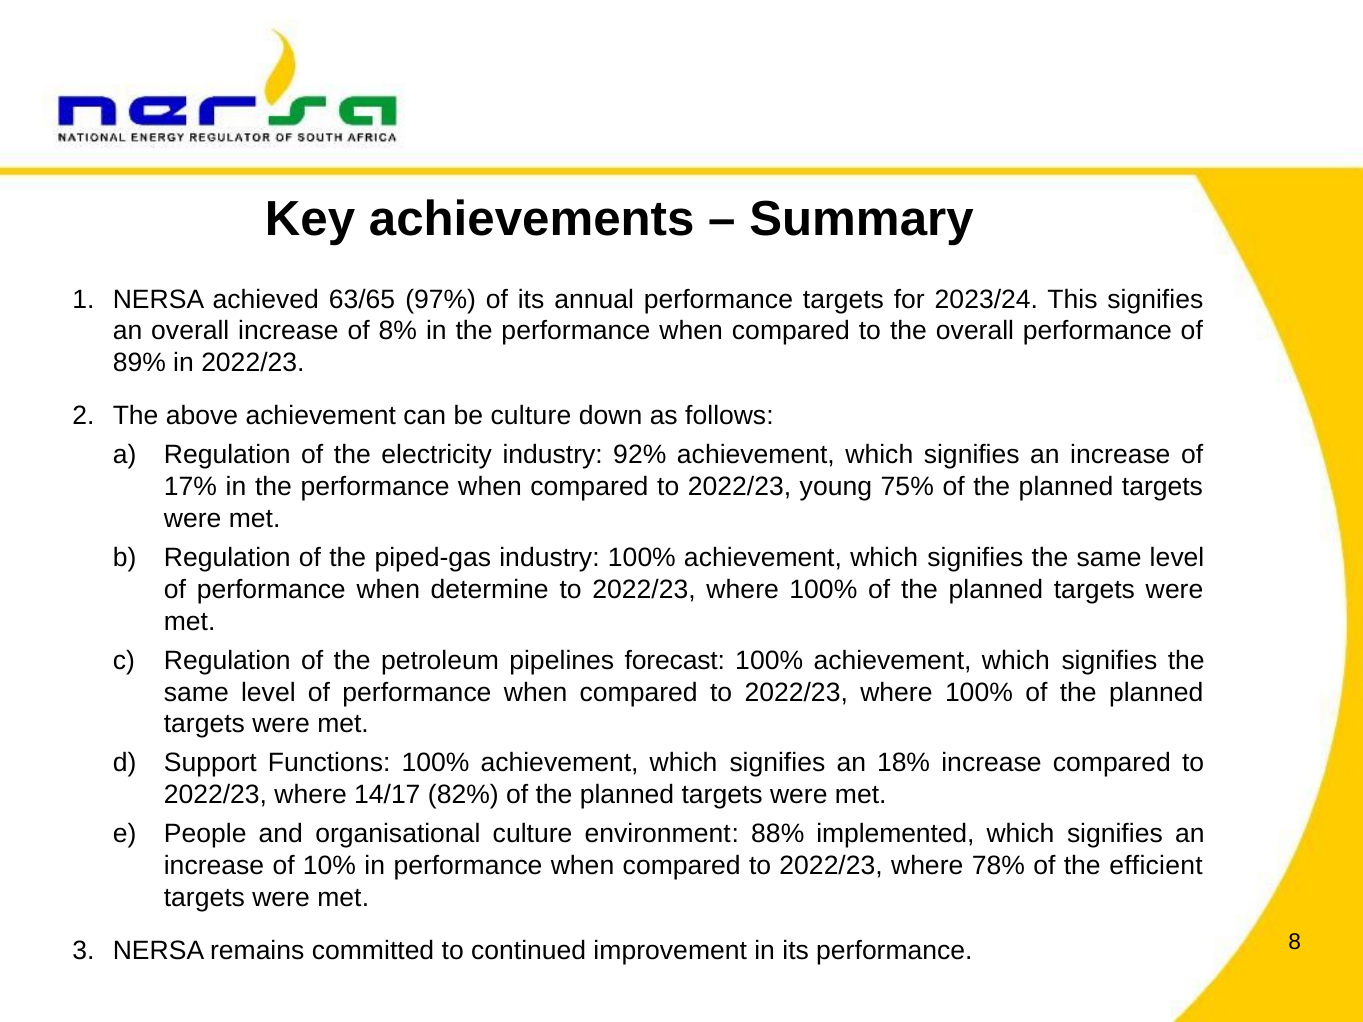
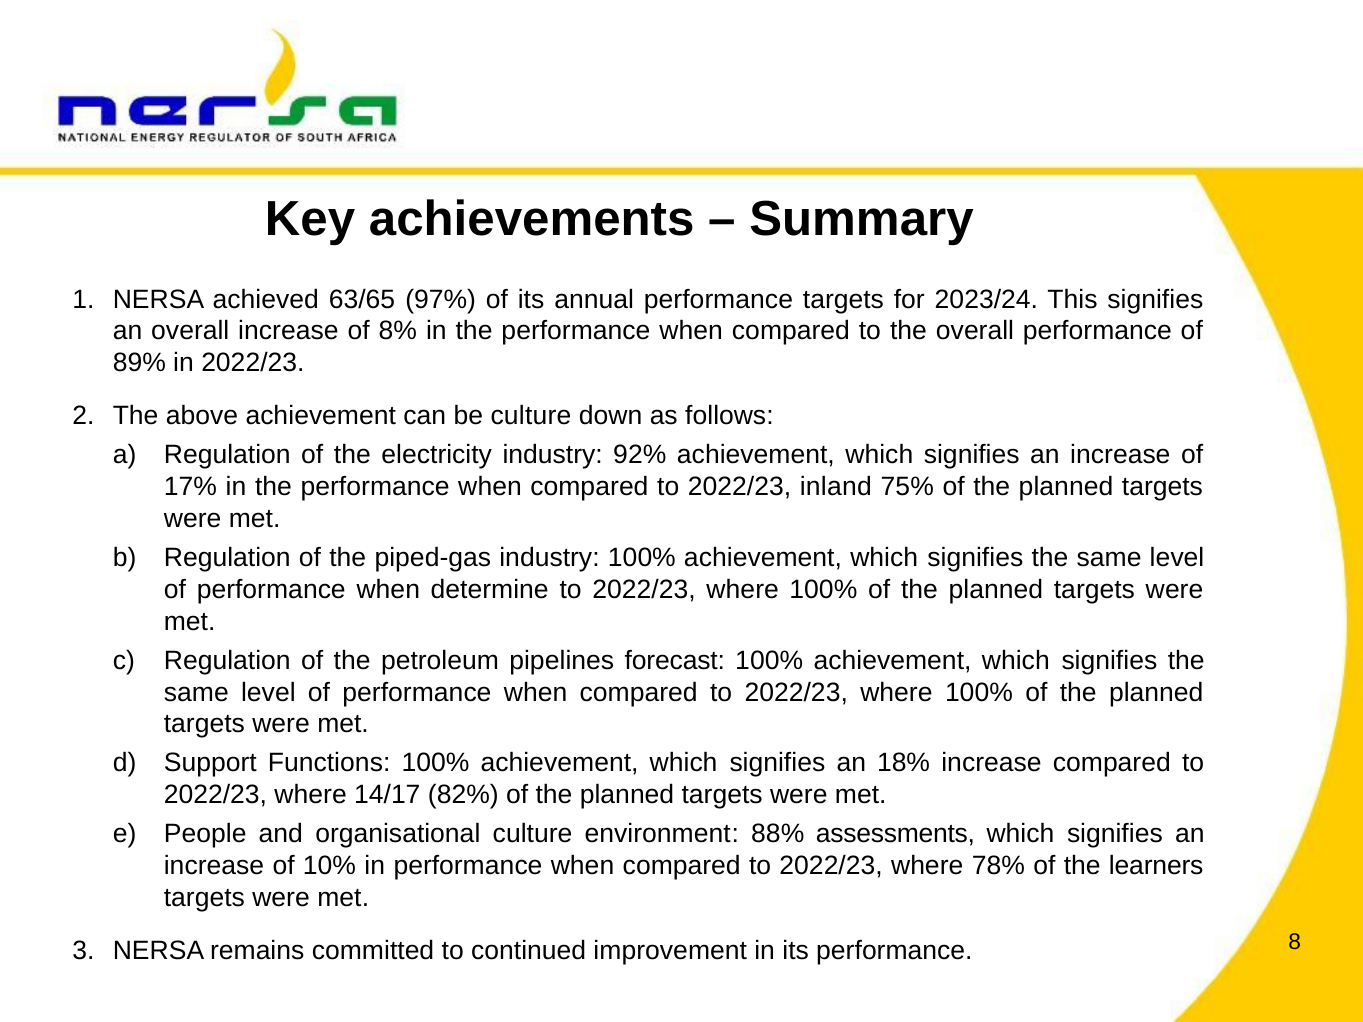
young: young -> inland
implemented: implemented -> assessments
efficient: efficient -> learners
